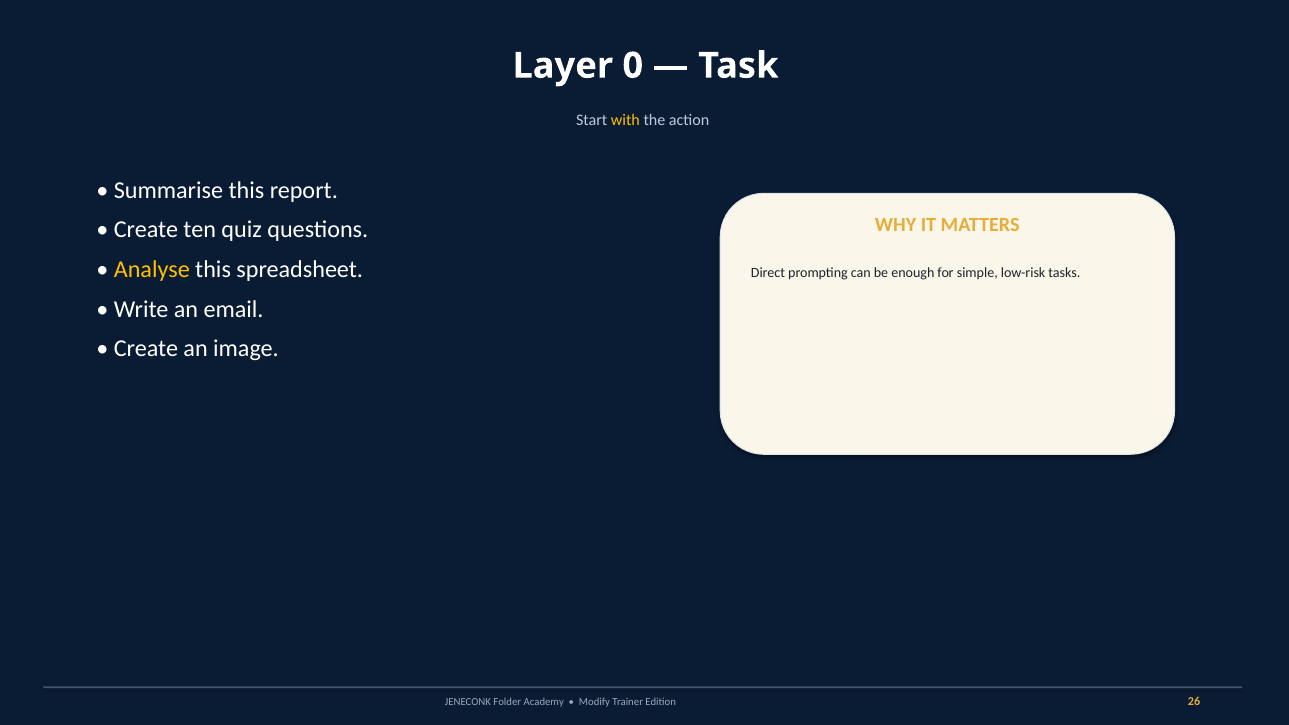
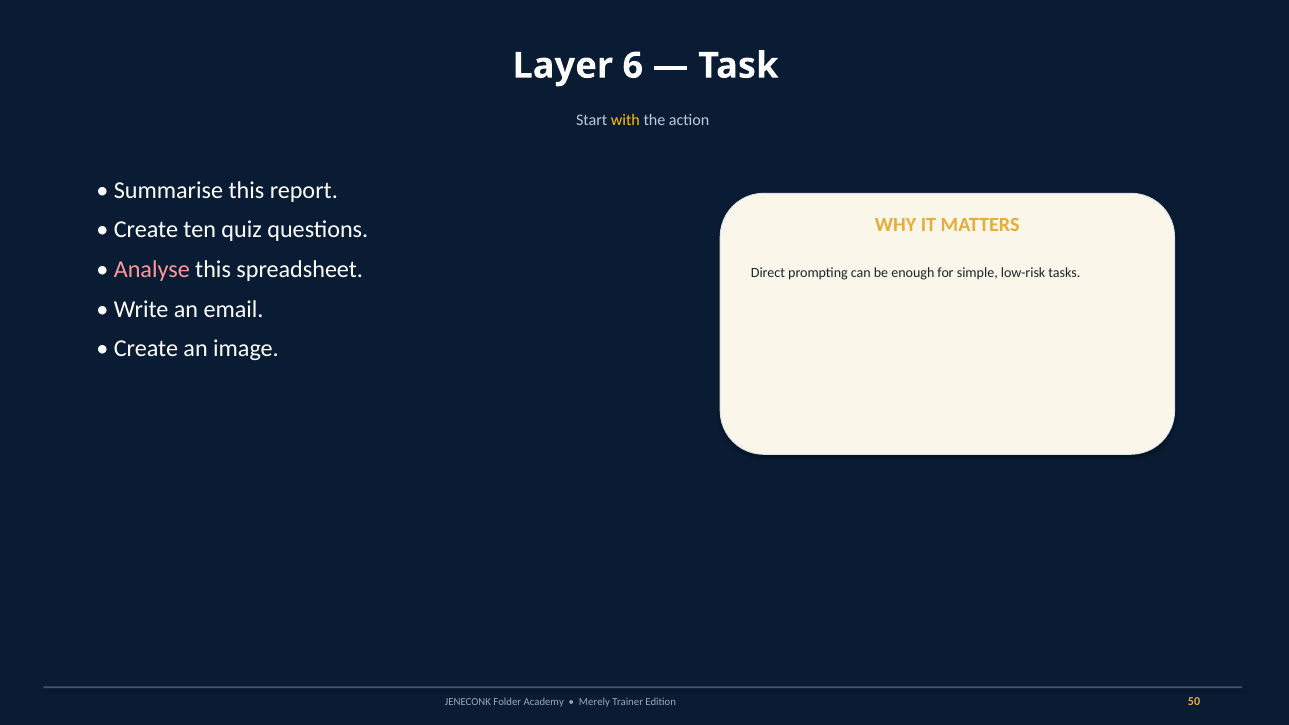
0: 0 -> 6
Analyse colour: yellow -> pink
Modify: Modify -> Merely
26: 26 -> 50
